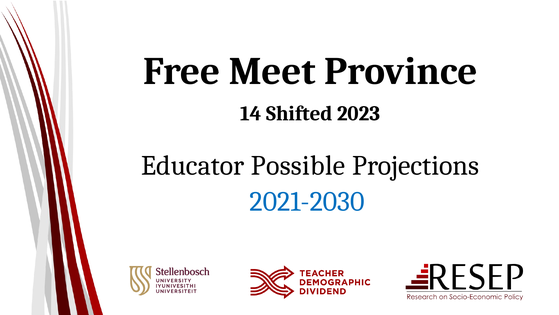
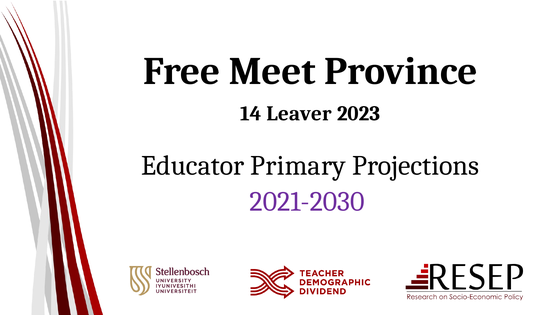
Shifted: Shifted -> Leaver
Possible: Possible -> Primary
2021-2030 colour: blue -> purple
